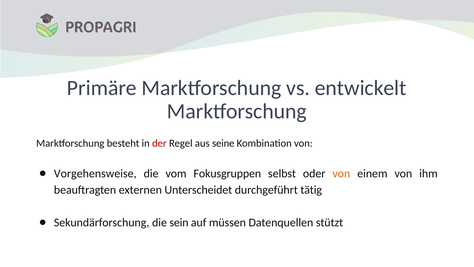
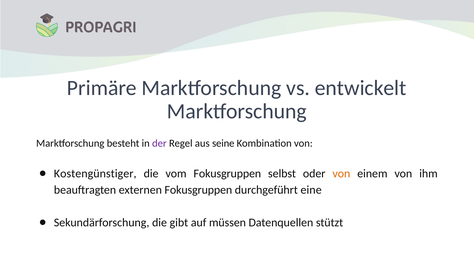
der colour: red -> purple
Vorgehensweise: Vorgehensweise -> Kostengünstiger
externen Unterscheidet: Unterscheidet -> Fokusgruppen
tätig: tätig -> eine
sein: sein -> gibt
